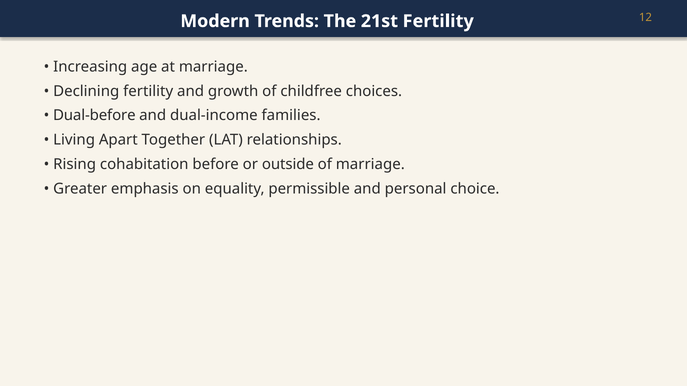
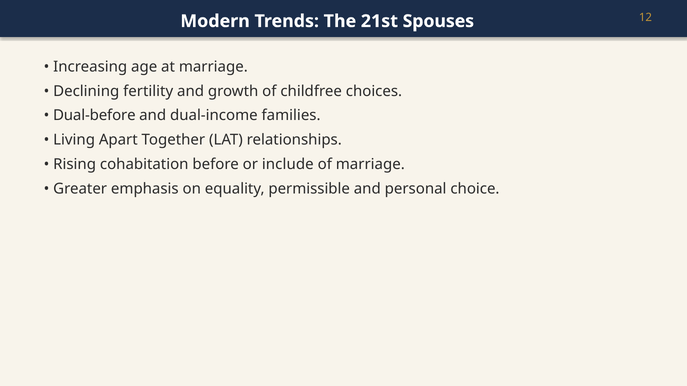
21st Fertility: Fertility -> Spouses
outside: outside -> include
